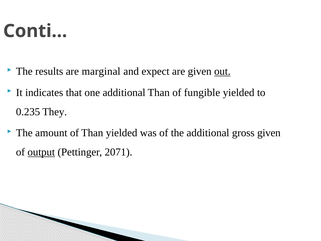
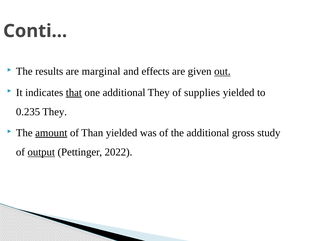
expect: expect -> effects
that underline: none -> present
additional Than: Than -> They
fungible: fungible -> supplies
amount underline: none -> present
gross given: given -> study
2071: 2071 -> 2022
